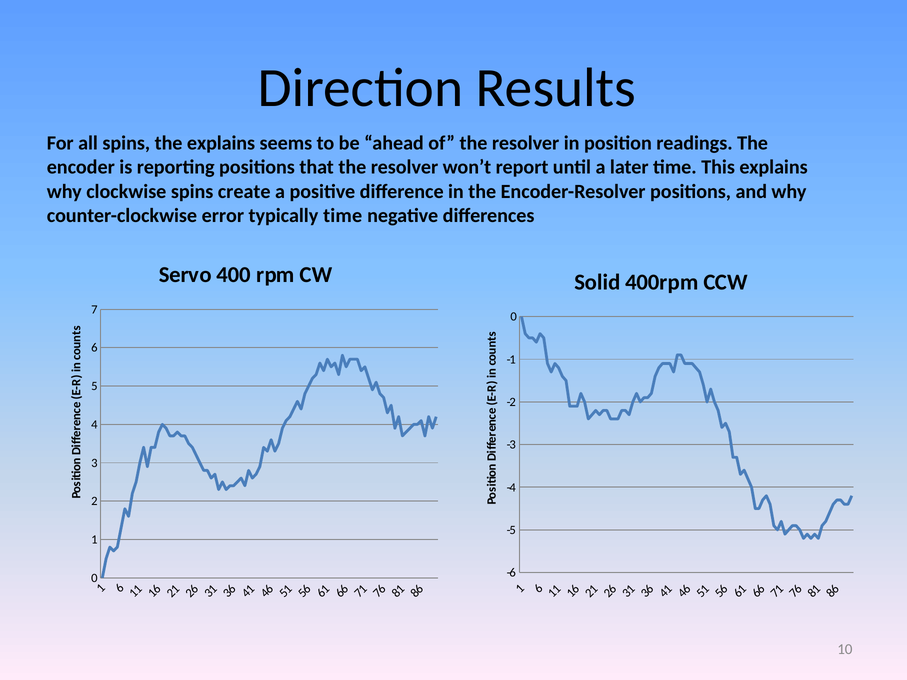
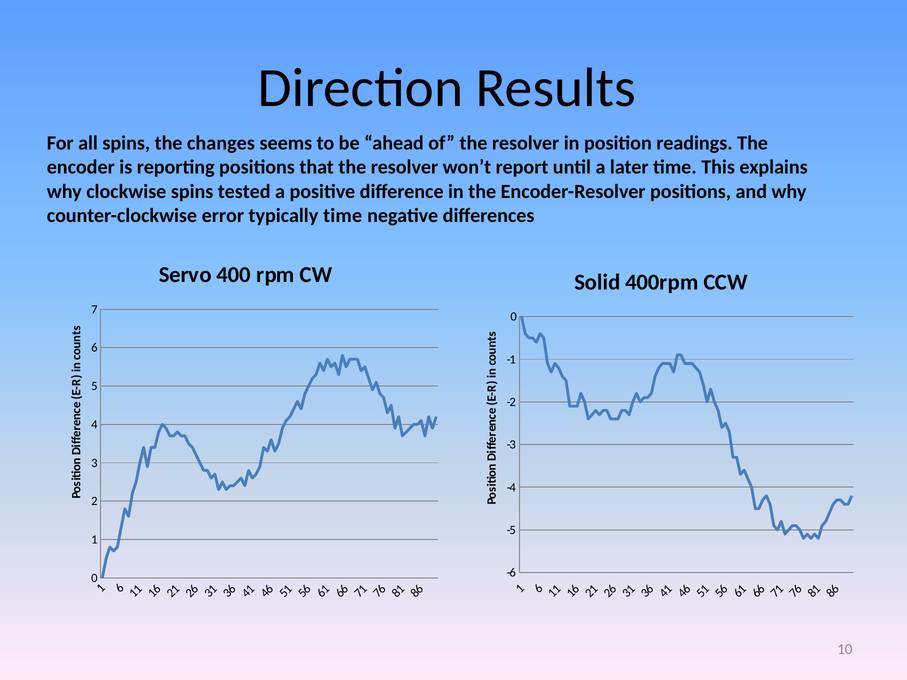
the explains: explains -> changes
create: create -> tested
